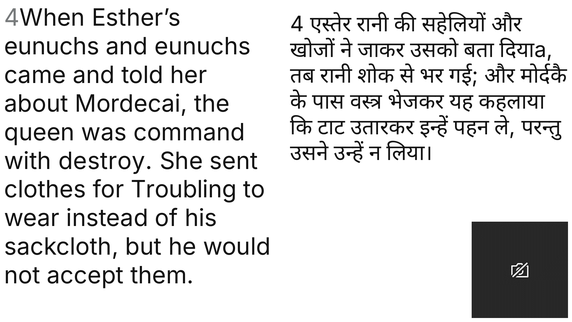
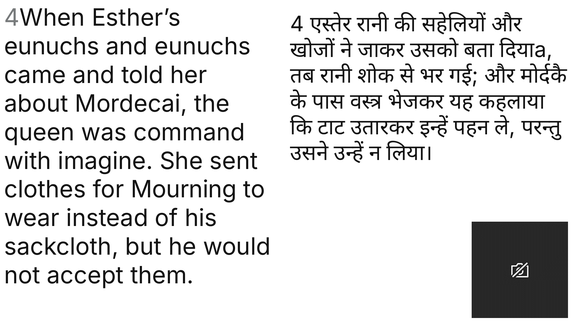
destroy: destroy -> imagine
Troubling: Troubling -> Mourning
